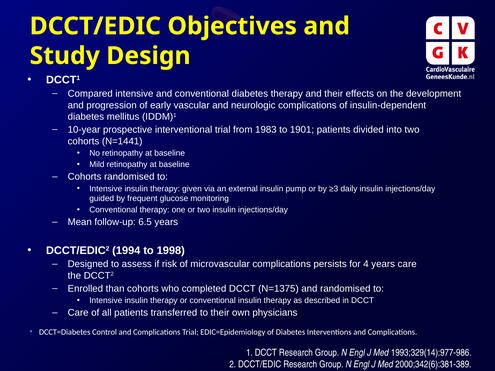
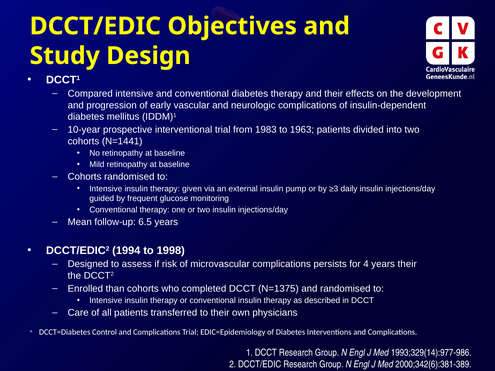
1901: 1901 -> 1963
years care: care -> their
